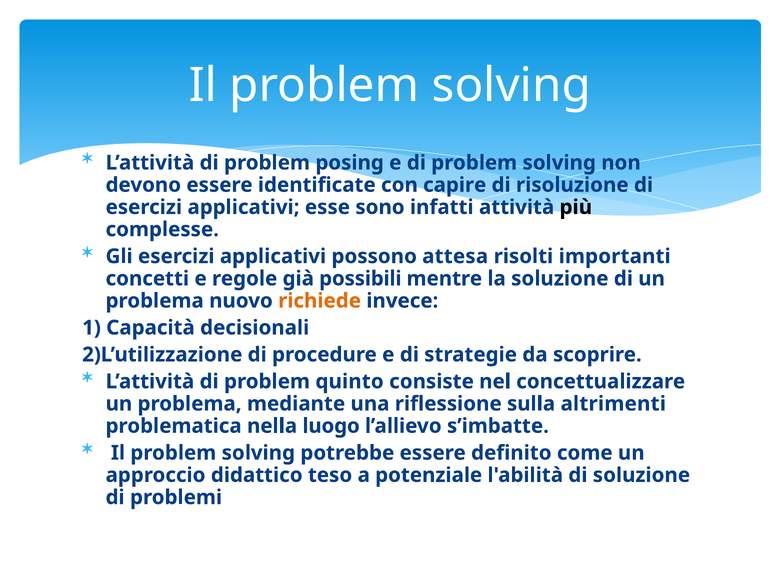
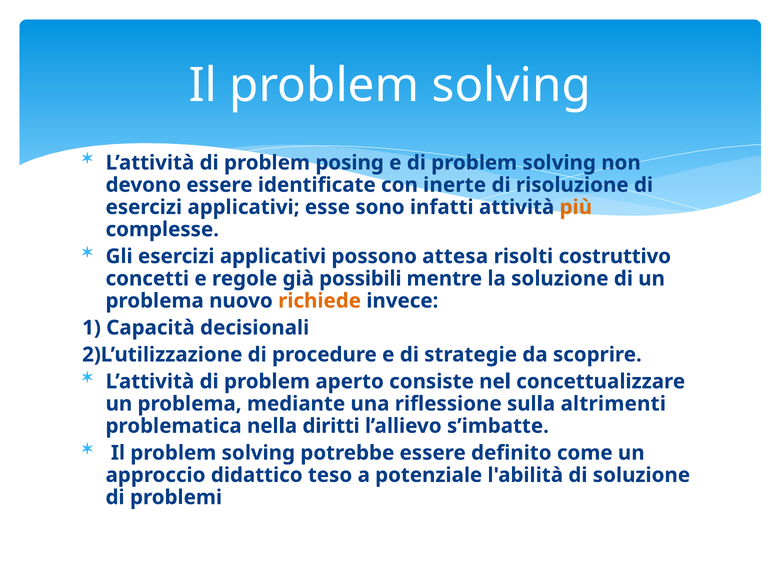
capire: capire -> inerte
più colour: black -> orange
importanti: importanti -> costruttivo
quinto: quinto -> aperto
luogo: luogo -> diritti
